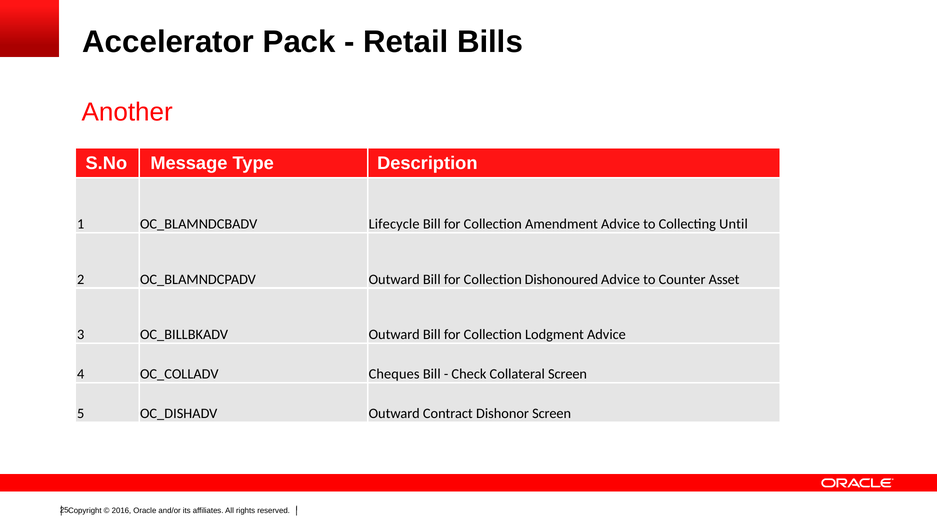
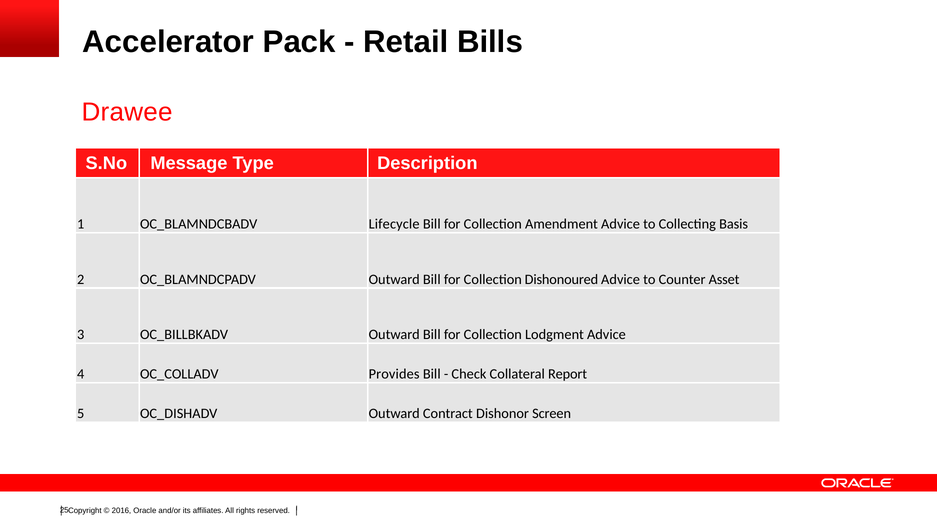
Another: Another -> Drawee
Until: Until -> Basis
Cheques: Cheques -> Provides
Collateral Screen: Screen -> Report
